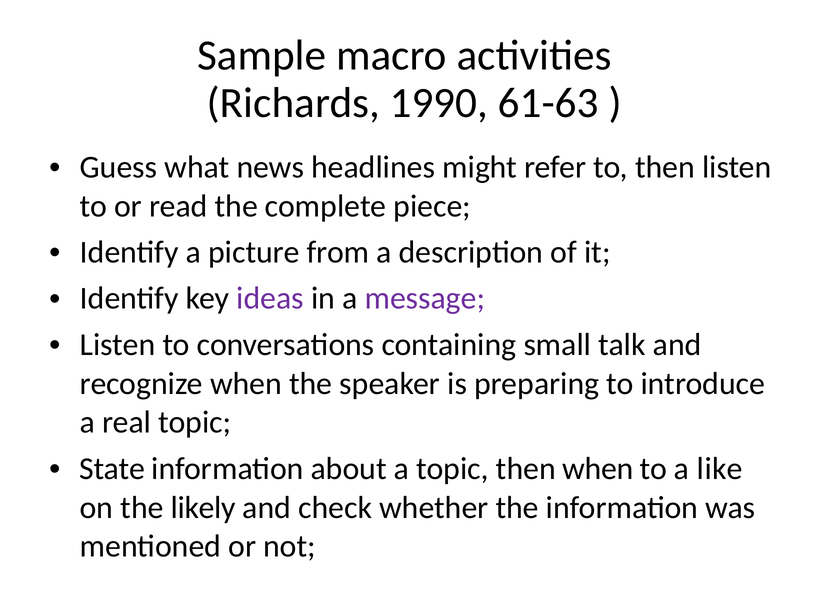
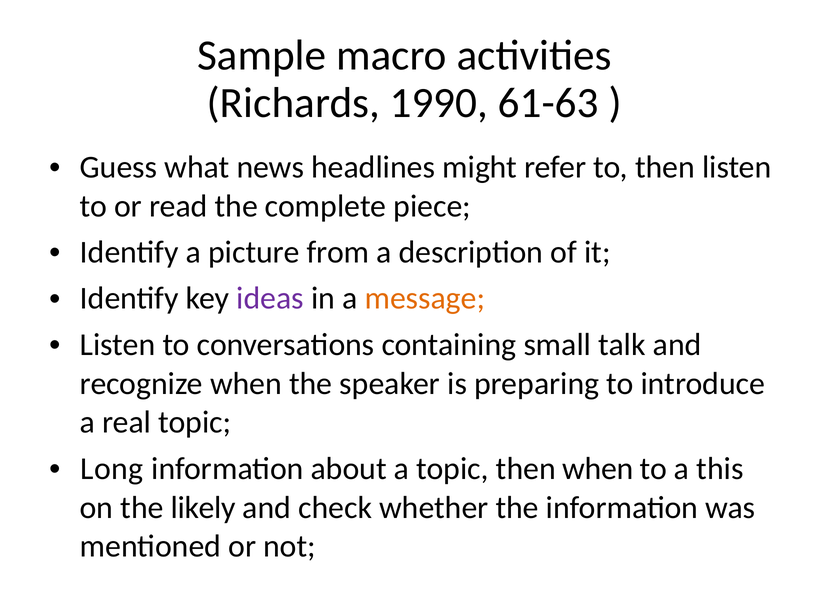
message colour: purple -> orange
State: State -> Long
like: like -> this
